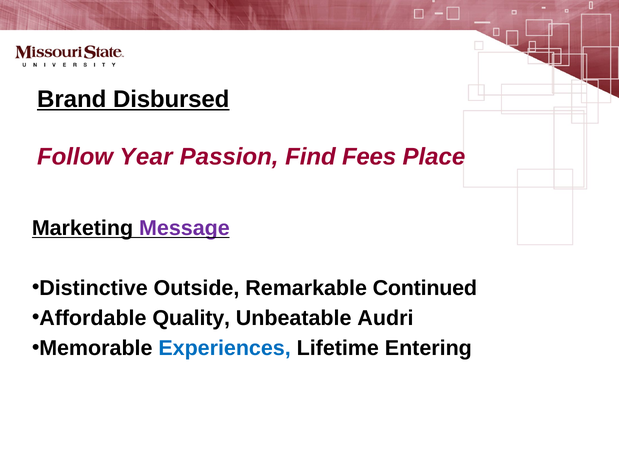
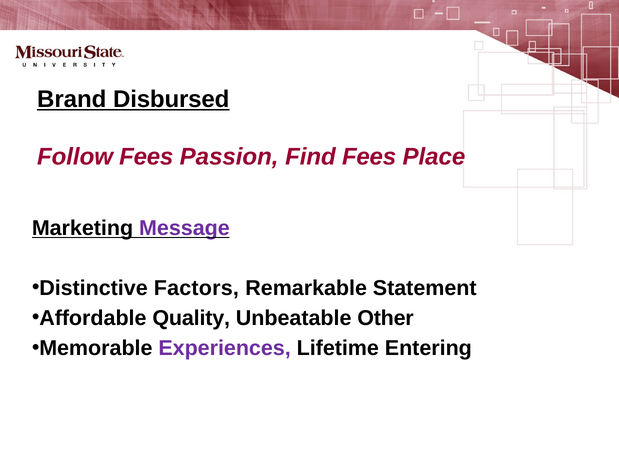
Follow Year: Year -> Fees
Outside: Outside -> Factors
Continued: Continued -> Statement
Audri: Audri -> Other
Experiences colour: blue -> purple
